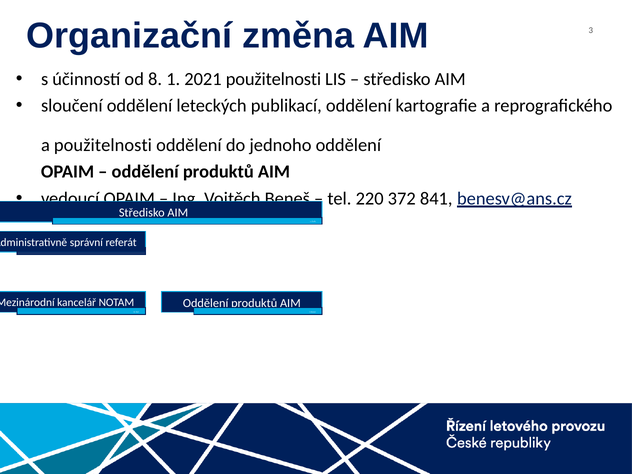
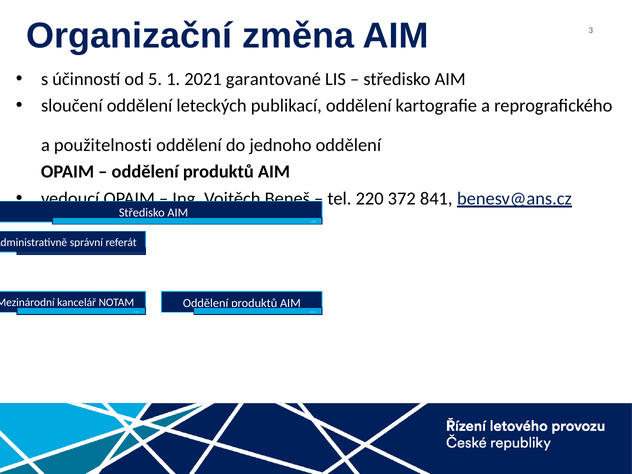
8: 8 -> 5
2021 použitelnosti: použitelnosti -> garantované
